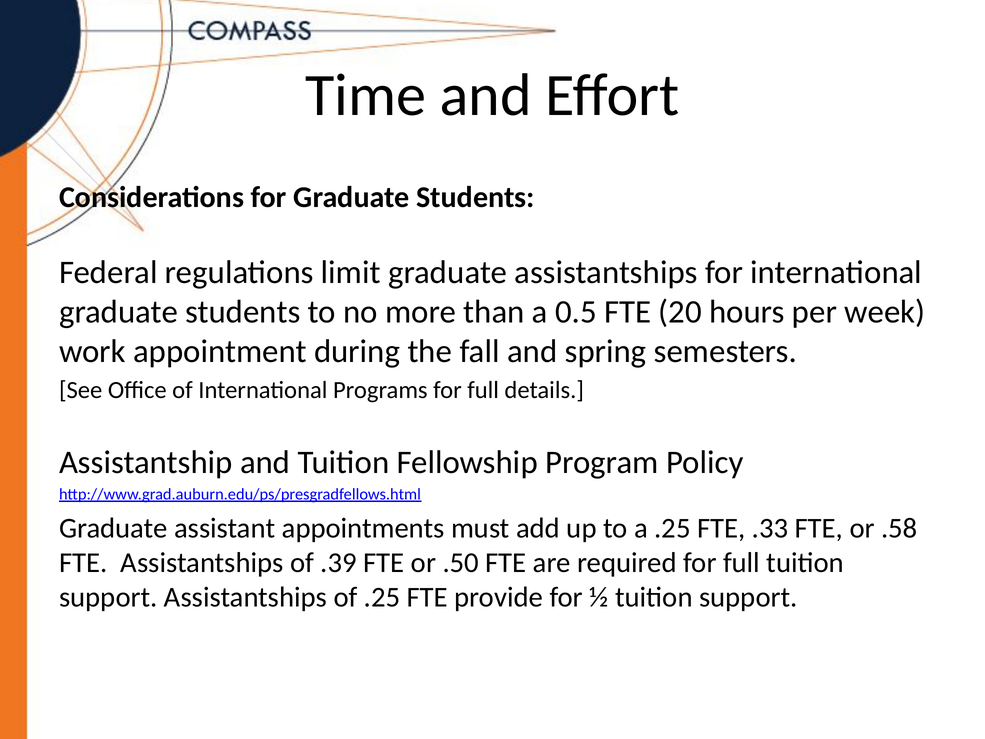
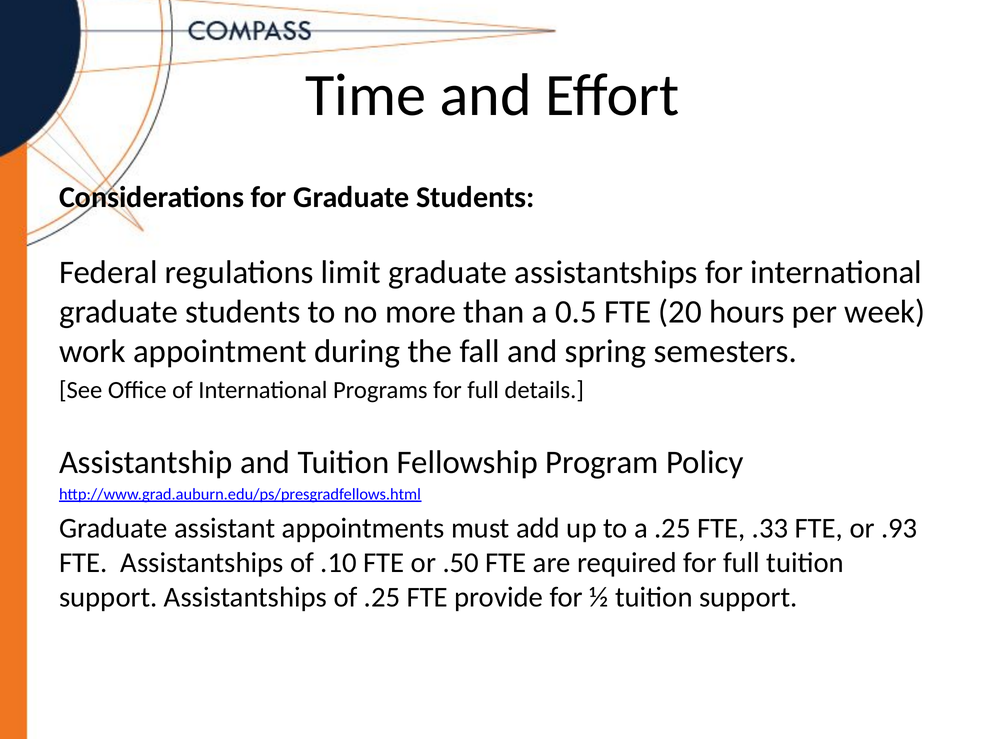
.58: .58 -> .93
.39: .39 -> .10
